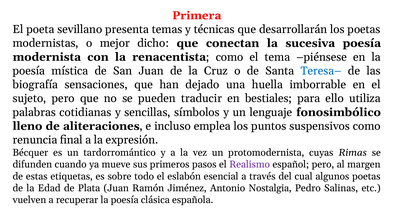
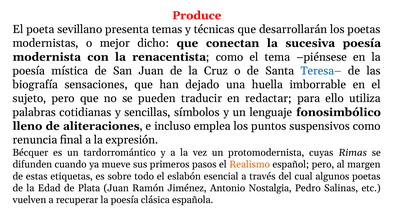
Primera: Primera -> Produce
bestiales: bestiales -> redactar
Realismo colour: purple -> orange
